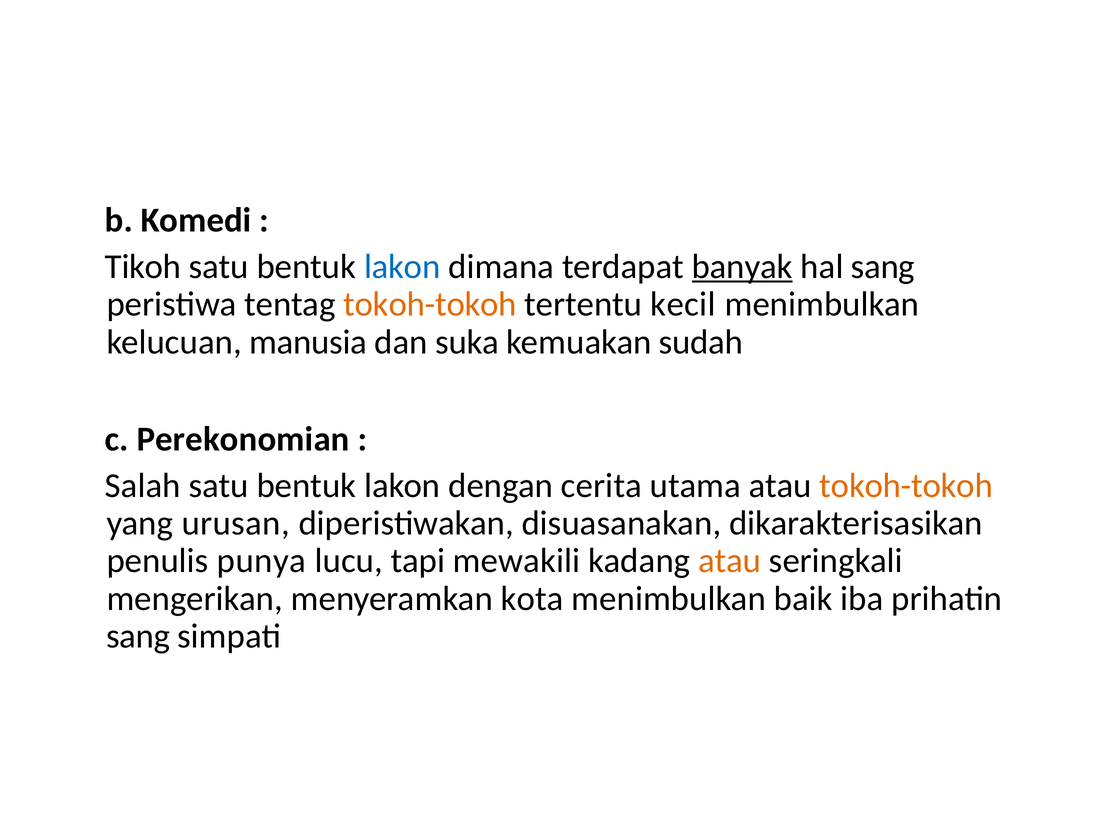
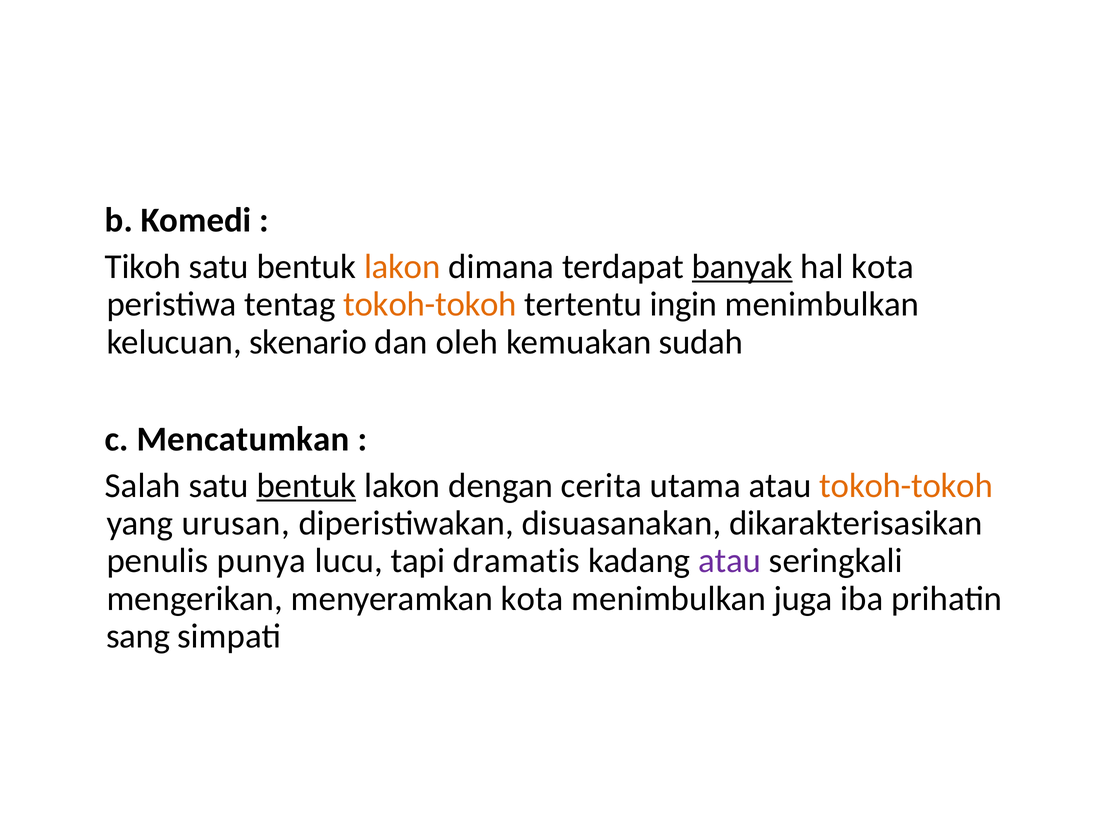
lakon at (402, 267) colour: blue -> orange
hal sang: sang -> kota
kecil: kecil -> ingin
manusia: manusia -> skenario
suka: suka -> oleh
Perekonomian: Perekonomian -> Mencatumkan
bentuk at (306, 485) underline: none -> present
mewakili: mewakili -> dramatis
atau at (730, 561) colour: orange -> purple
baik: baik -> juga
